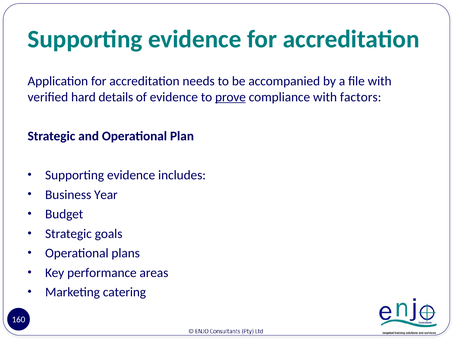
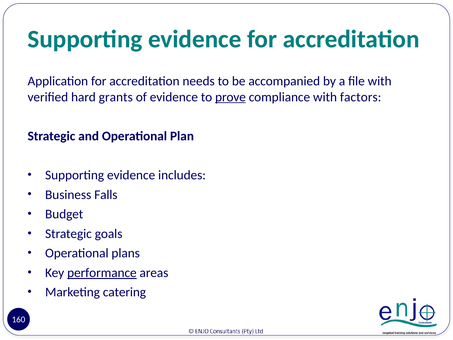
details: details -> grants
Year: Year -> Falls
performance underline: none -> present
